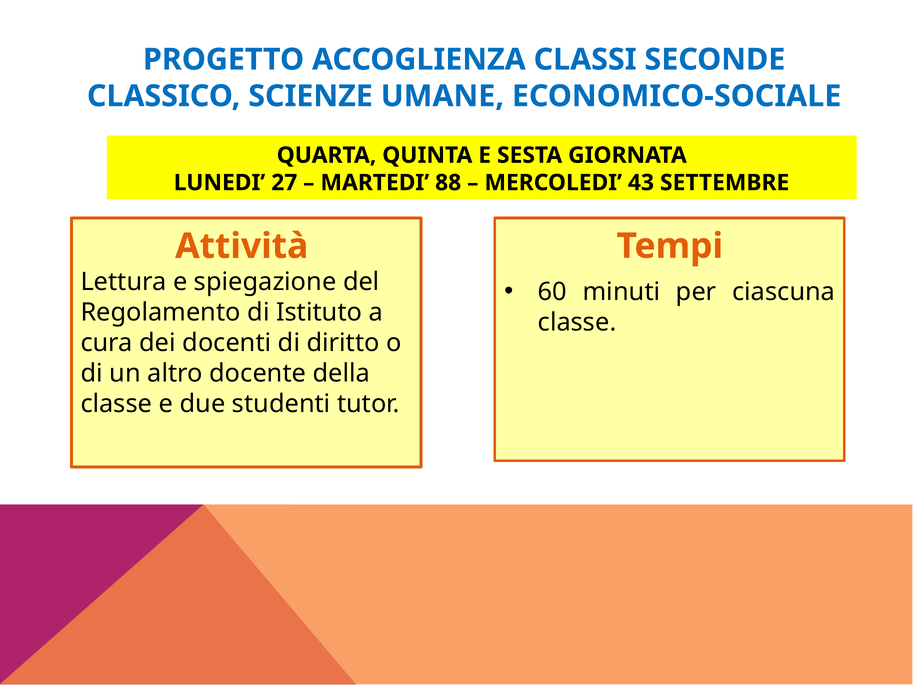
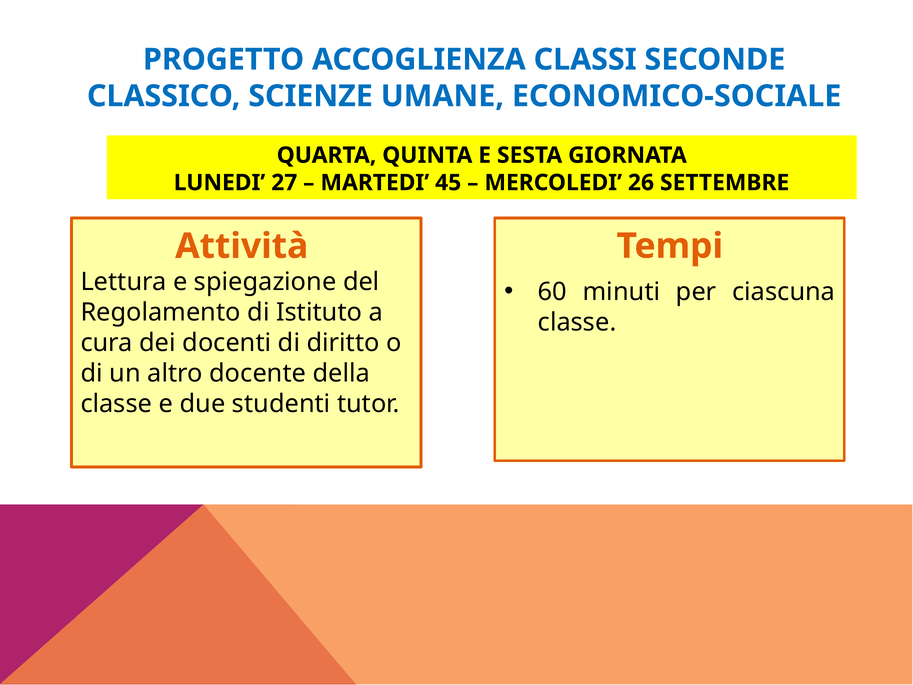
88: 88 -> 45
43: 43 -> 26
